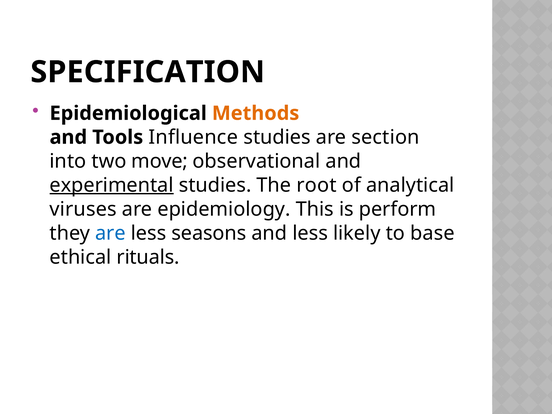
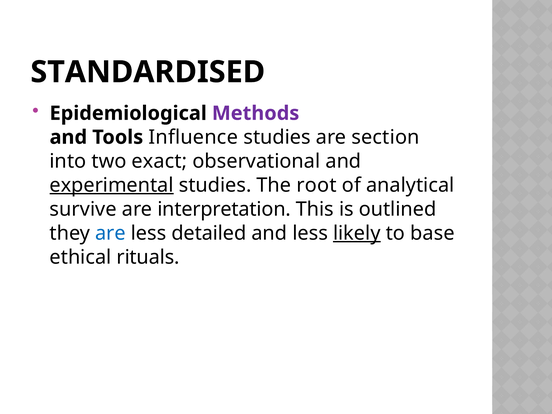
SPECIFICATION: SPECIFICATION -> STANDARDISED
Methods colour: orange -> purple
move: move -> exact
viruses: viruses -> survive
epidemiology: epidemiology -> interpretation
perform: perform -> outlined
seasons: seasons -> detailed
likely underline: none -> present
